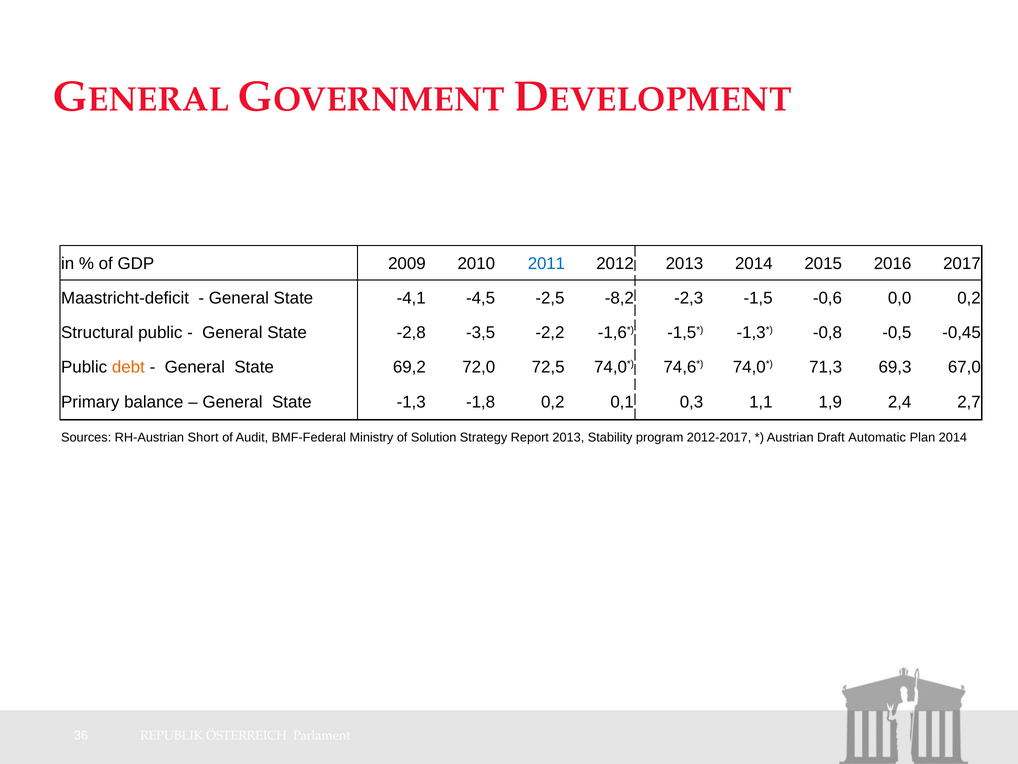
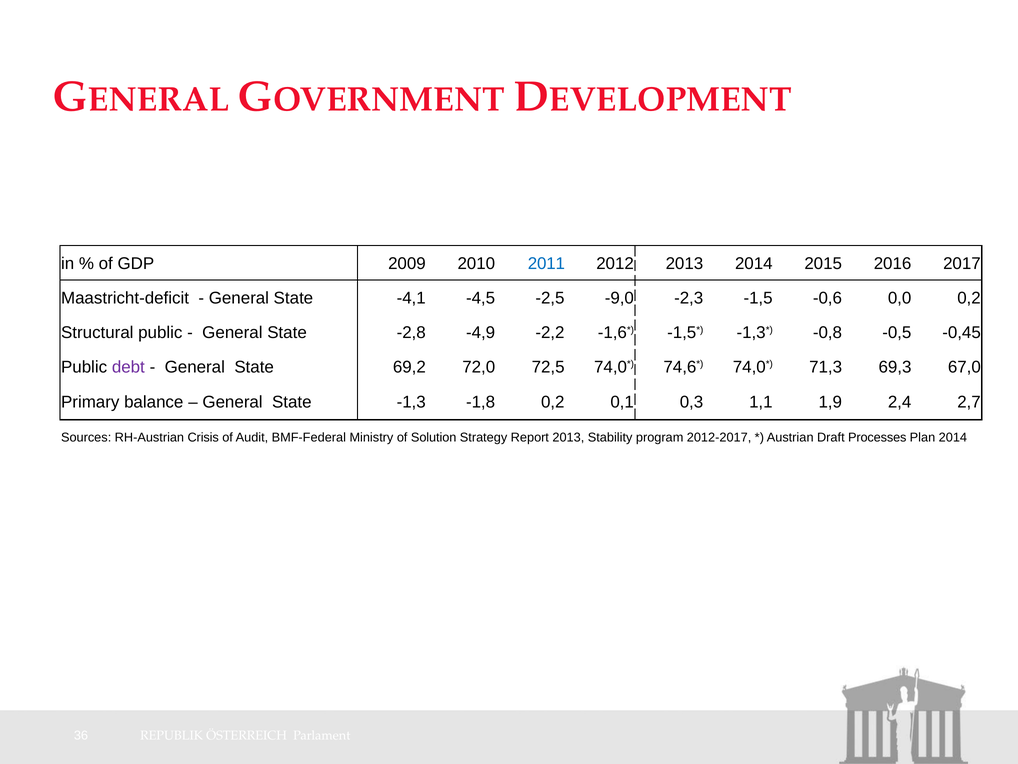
-8,2: -8,2 -> -9,0
-3,5: -3,5 -> -4,9
debt colour: orange -> purple
Short: Short -> Crisis
Automatic: Automatic -> Processes
